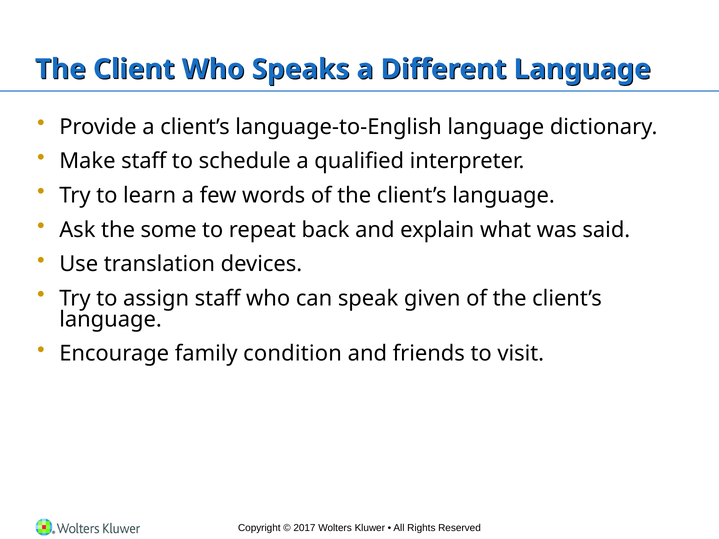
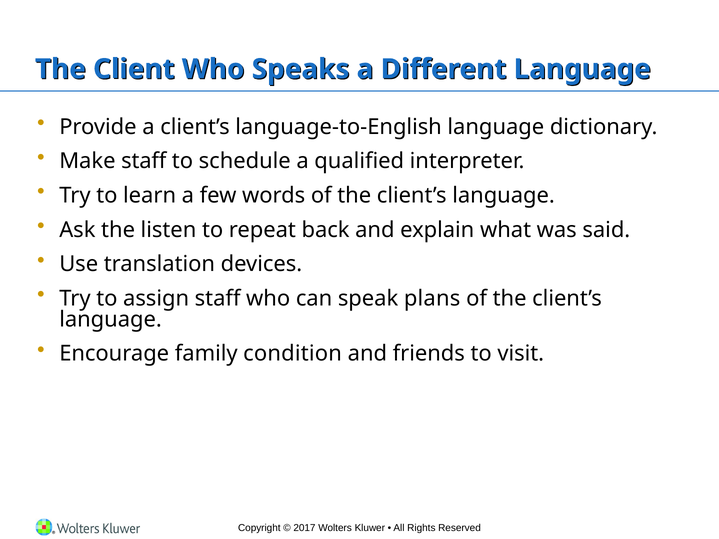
some: some -> listen
given: given -> plans
